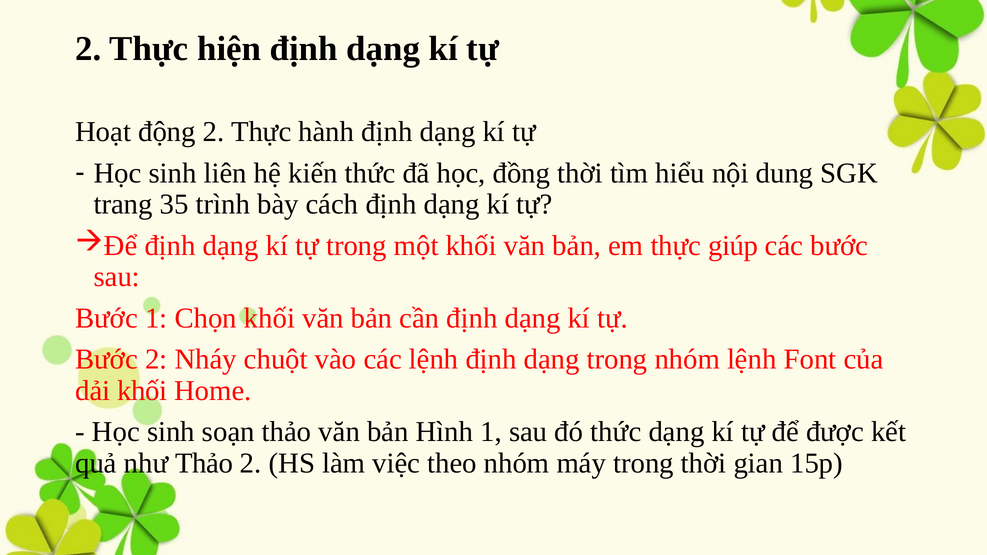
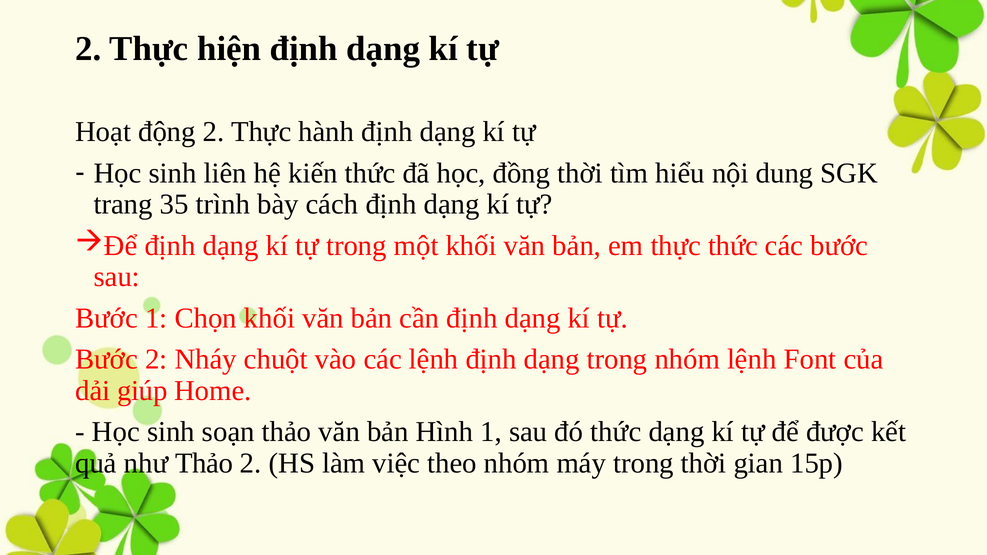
thực giúp: giúp -> thức
dải khối: khối -> giúp
